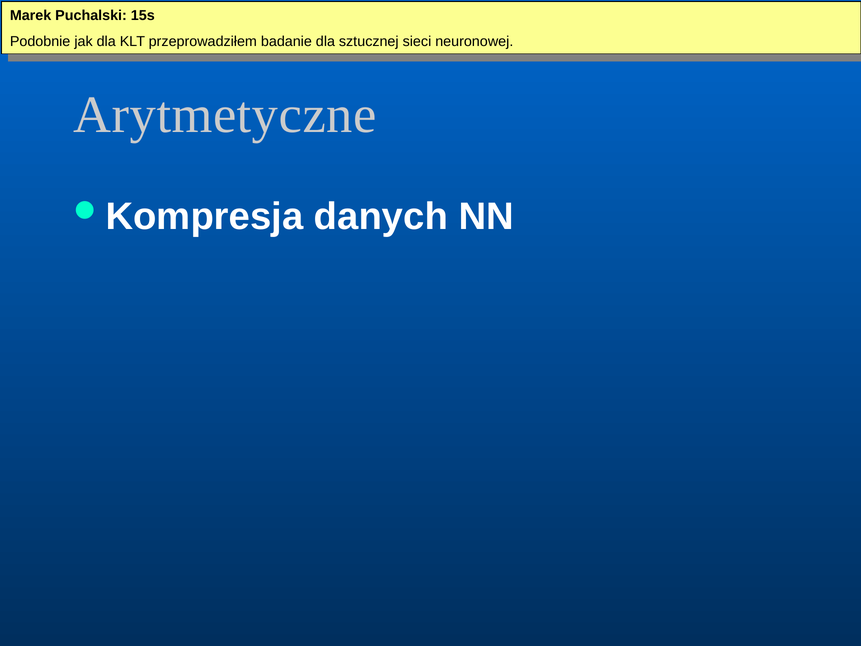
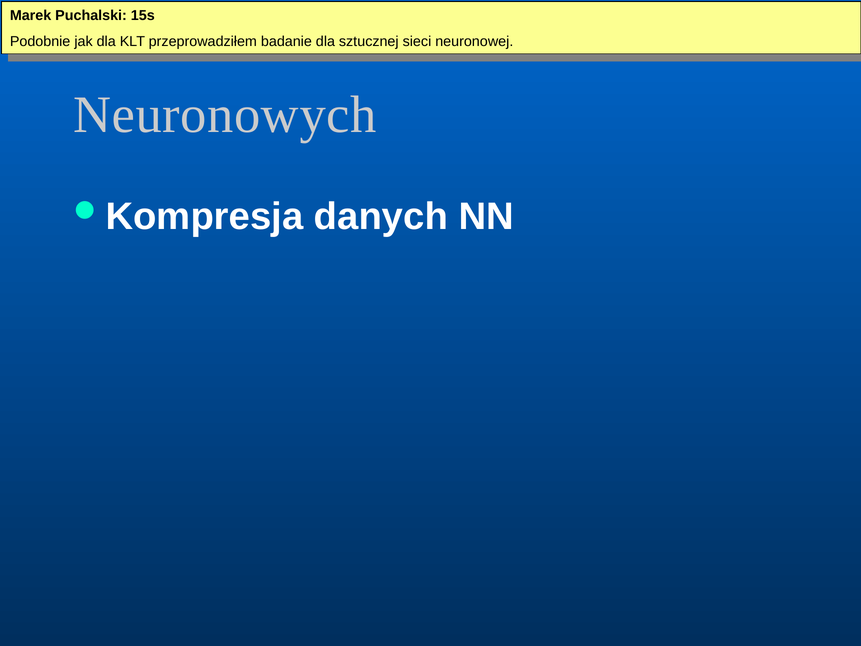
Arytmetyczne: Arytmetyczne -> Neuronowych
